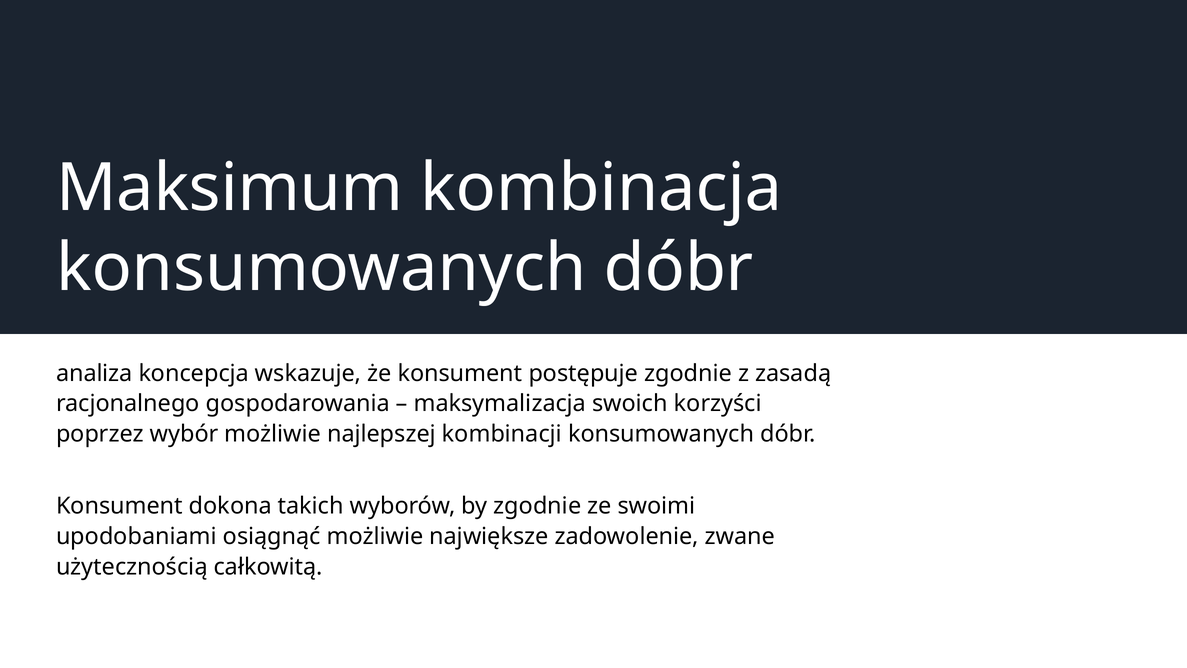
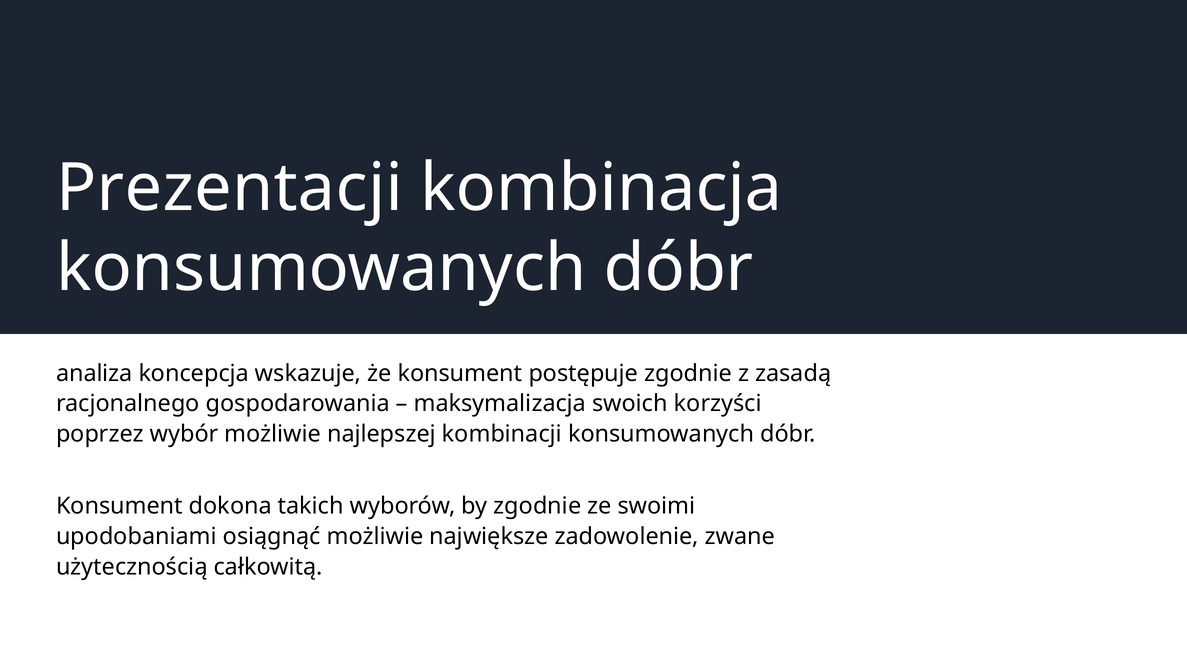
Maksimum: Maksimum -> Prezentacji
